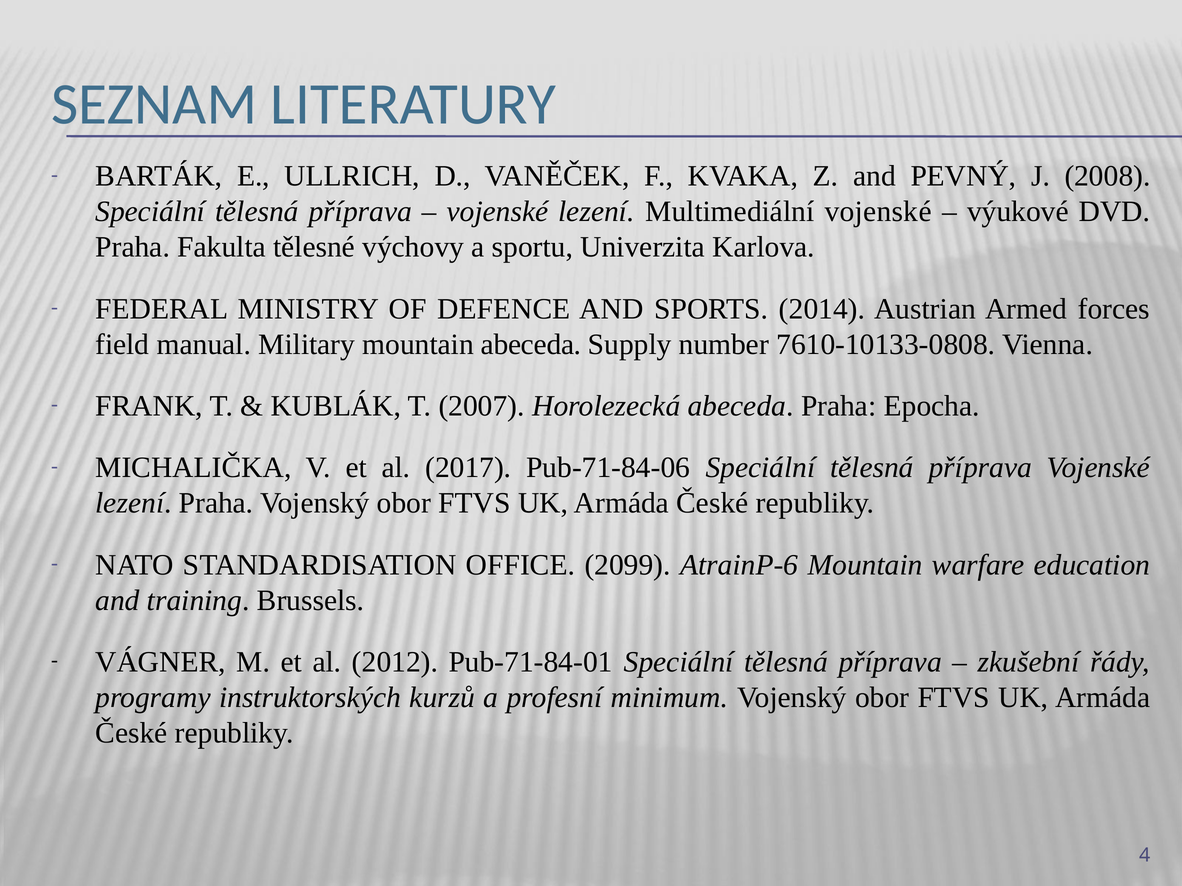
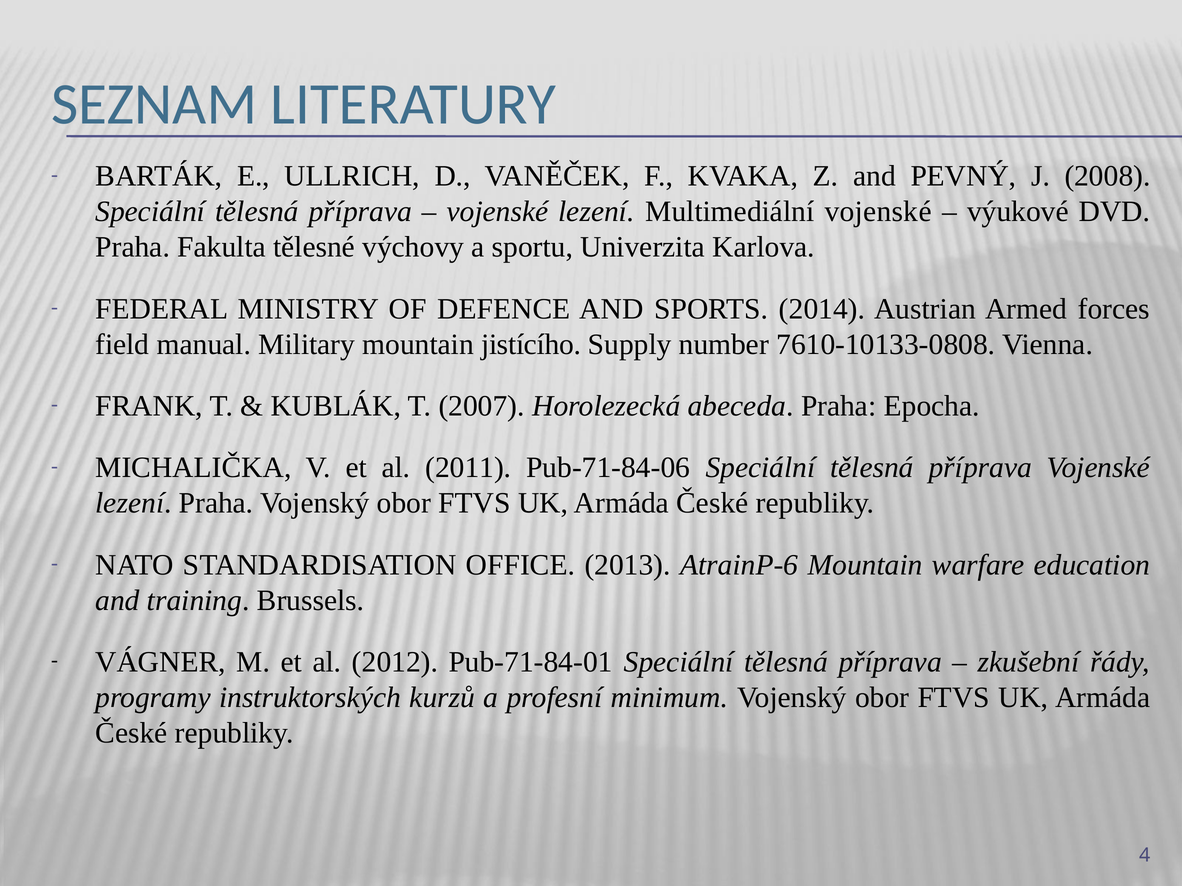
mountain abeceda: abeceda -> jistícího
2017: 2017 -> 2011
2099: 2099 -> 2013
